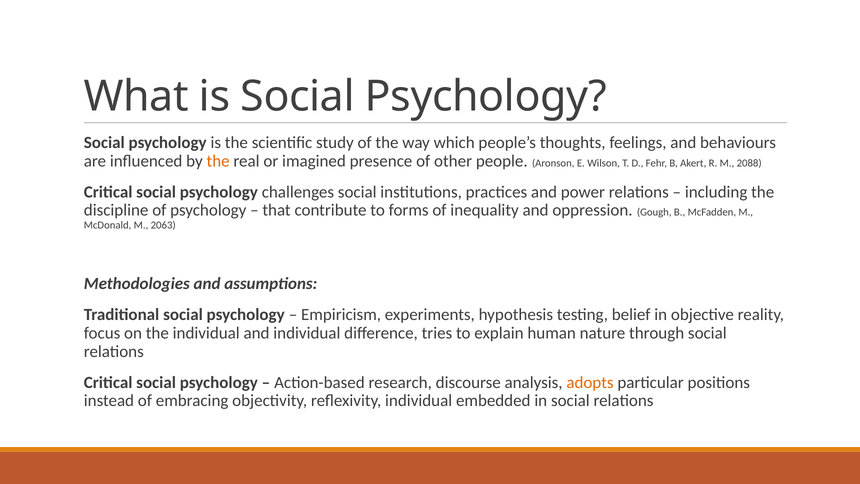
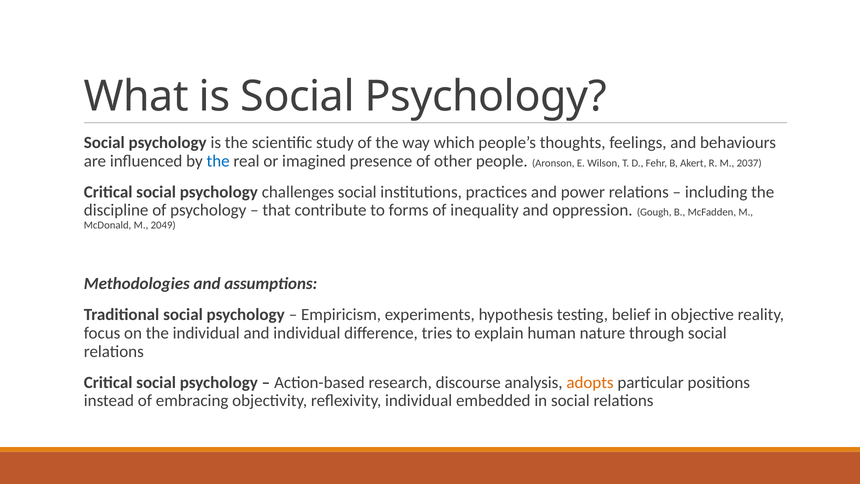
the at (218, 161) colour: orange -> blue
2088: 2088 -> 2037
2063: 2063 -> 2049
